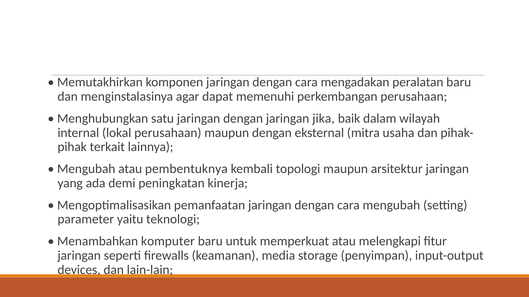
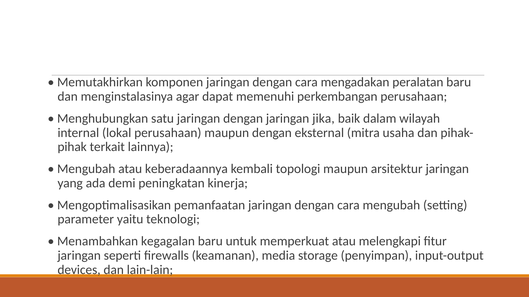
pembentuknya: pembentuknya -> keberadaannya
komputer: komputer -> kegagalan
